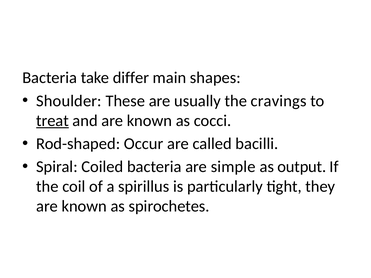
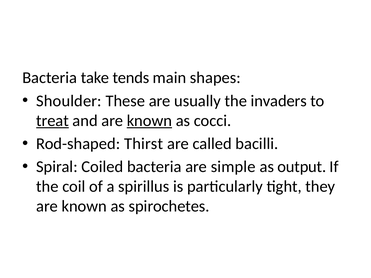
differ: differ -> tends
cravings: cravings -> invaders
known at (149, 121) underline: none -> present
Occur: Occur -> Thirst
